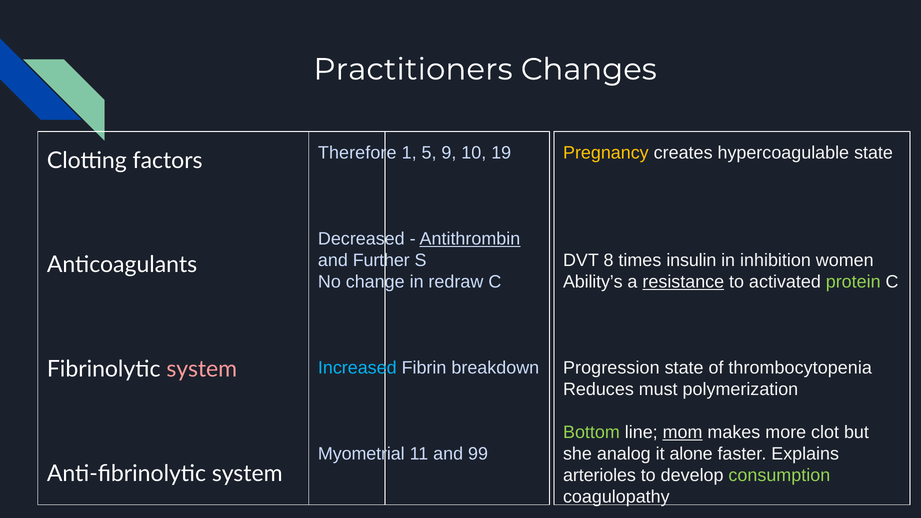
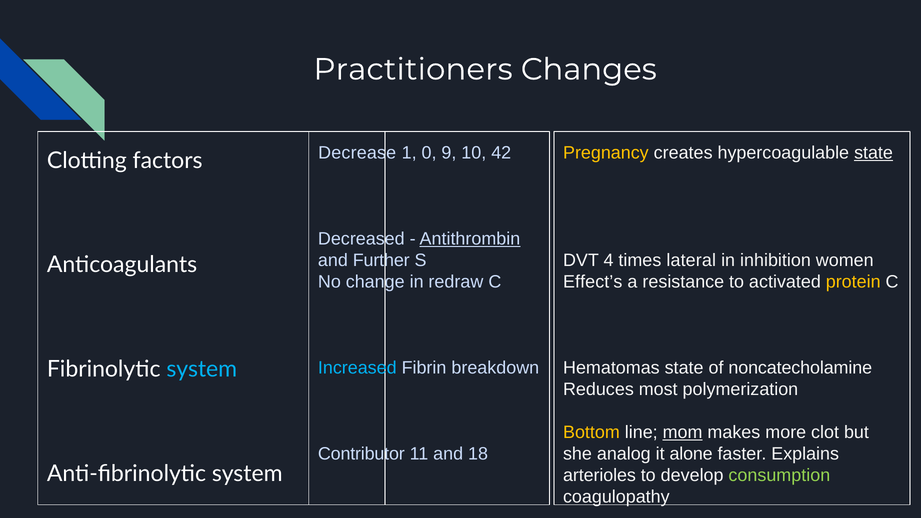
Therefore: Therefore -> Decrease
5: 5 -> 0
19: 19 -> 42
state at (874, 153) underline: none -> present
8: 8 -> 4
insulin: insulin -> lateral
Ability’s: Ability’s -> Effect’s
resistance underline: present -> none
protein colour: light green -> yellow
Progression: Progression -> Hematomas
thrombocytopenia: thrombocytopenia -> noncatecholamine
system at (202, 369) colour: pink -> light blue
must: must -> most
Bottom colour: light green -> yellow
Myometrial: Myometrial -> Contributor
99: 99 -> 18
